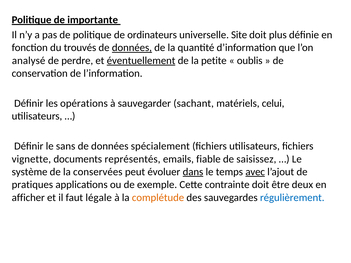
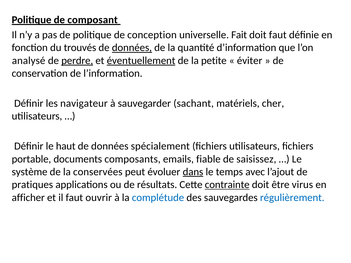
importante: importante -> composant
ordinateurs: ordinateurs -> conception
Site: Site -> Fait
doit plus: plus -> faut
perdre underline: none -> present
oublis: oublis -> éviter
opérations: opérations -> navigateur
celui: celui -> cher
sans: sans -> haut
vignette: vignette -> portable
représentés: représentés -> composants
avec underline: present -> none
exemple: exemple -> résultats
contrainte underline: none -> present
deux: deux -> virus
légale: légale -> ouvrir
complétude colour: orange -> blue
